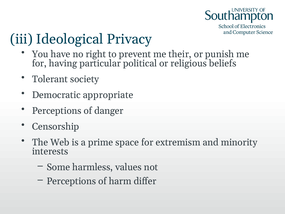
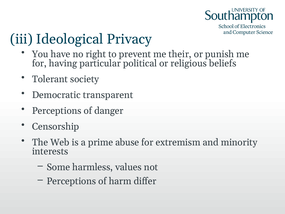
appropriate: appropriate -> transparent
space: space -> abuse
